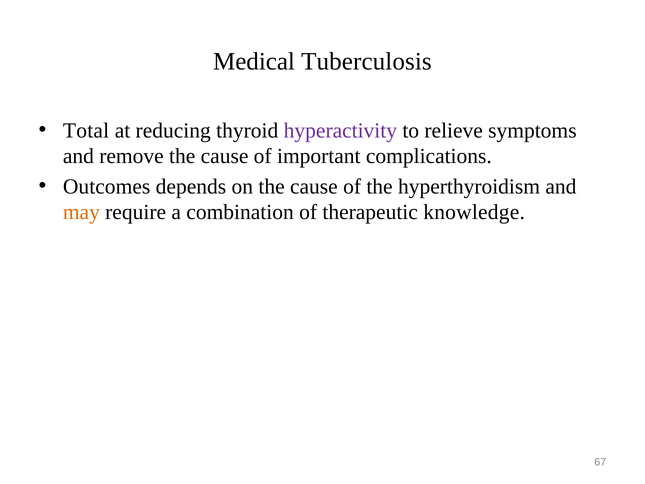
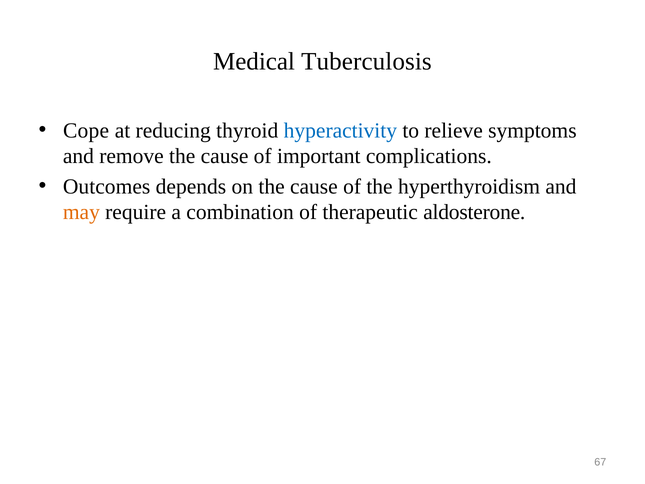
Total: Total -> Cope
hyperactivity colour: purple -> blue
knowledge: knowledge -> aldosterone
